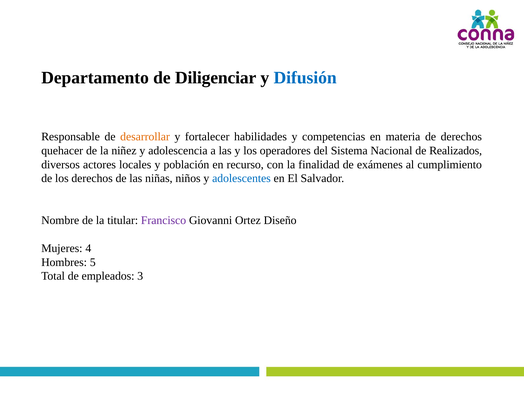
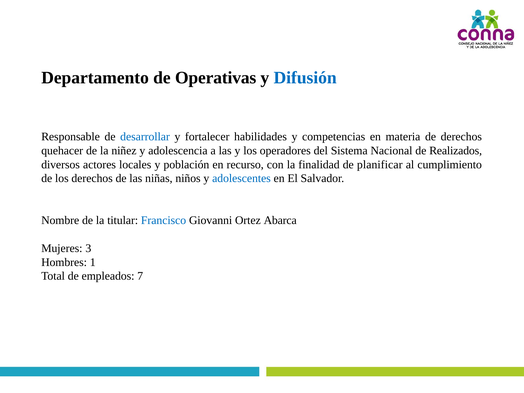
Diligenciar: Diligenciar -> Operativas
desarrollar colour: orange -> blue
exámenes: exámenes -> planificar
Francisco colour: purple -> blue
Diseño: Diseño -> Abarca
4: 4 -> 3
5: 5 -> 1
3: 3 -> 7
